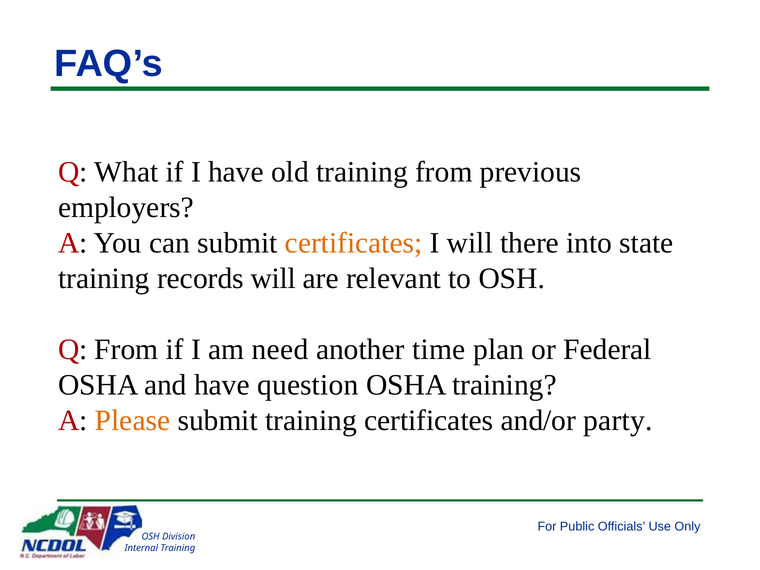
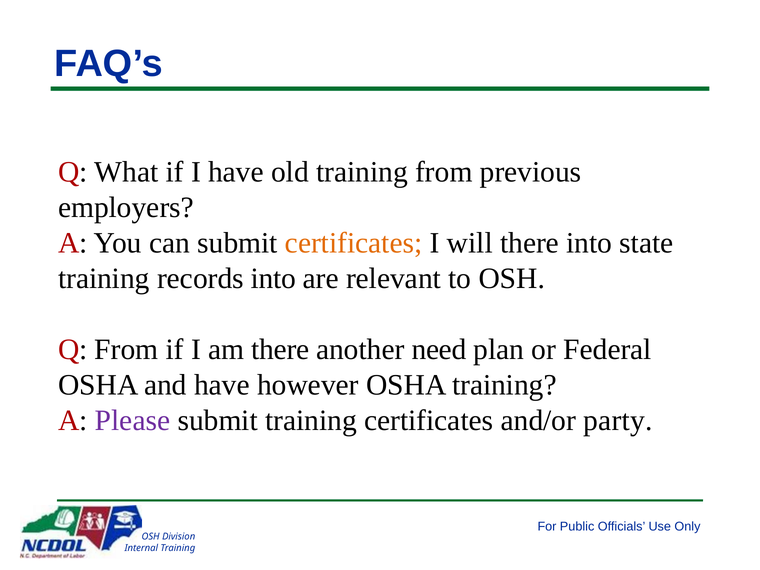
records will: will -> into
am need: need -> there
time: time -> need
question: question -> however
Please colour: orange -> purple
